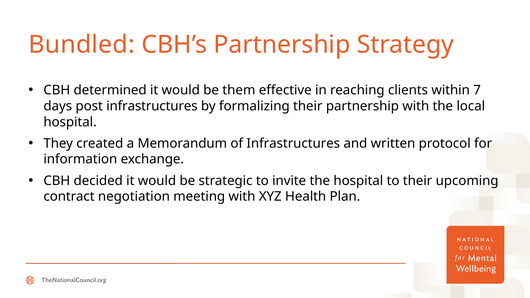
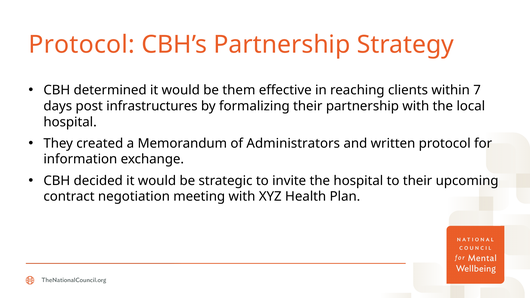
Bundled at (82, 45): Bundled -> Protocol
of Infrastructures: Infrastructures -> Administrators
